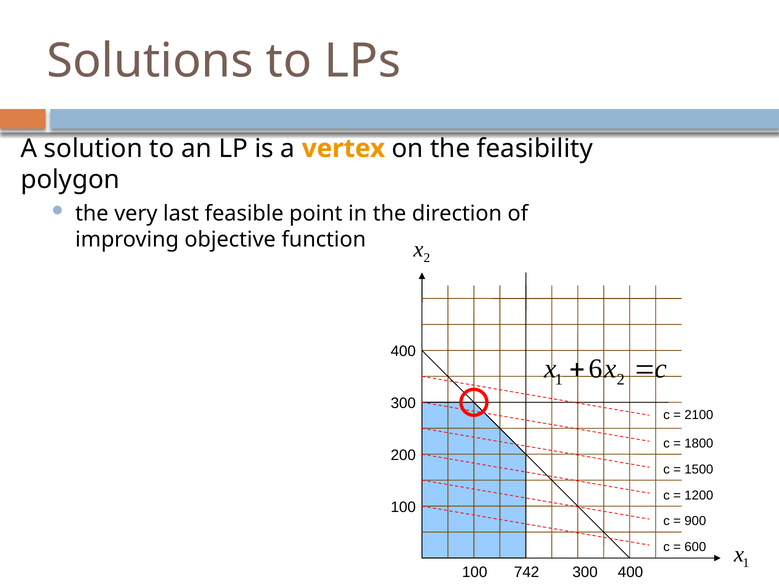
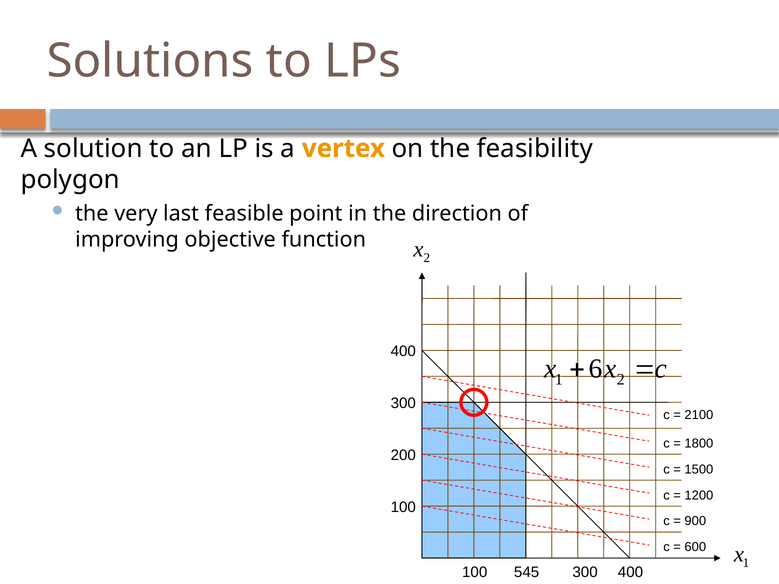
742: 742 -> 545
